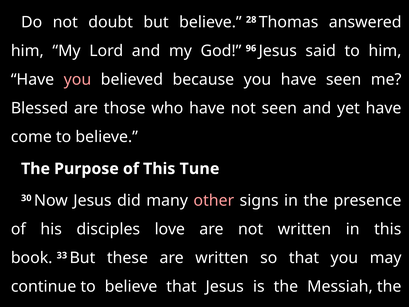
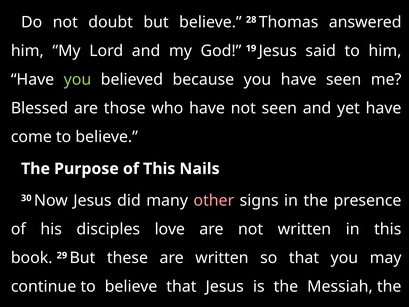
96: 96 -> 19
you at (77, 79) colour: pink -> light green
Tune: Tune -> Nails
33: 33 -> 29
